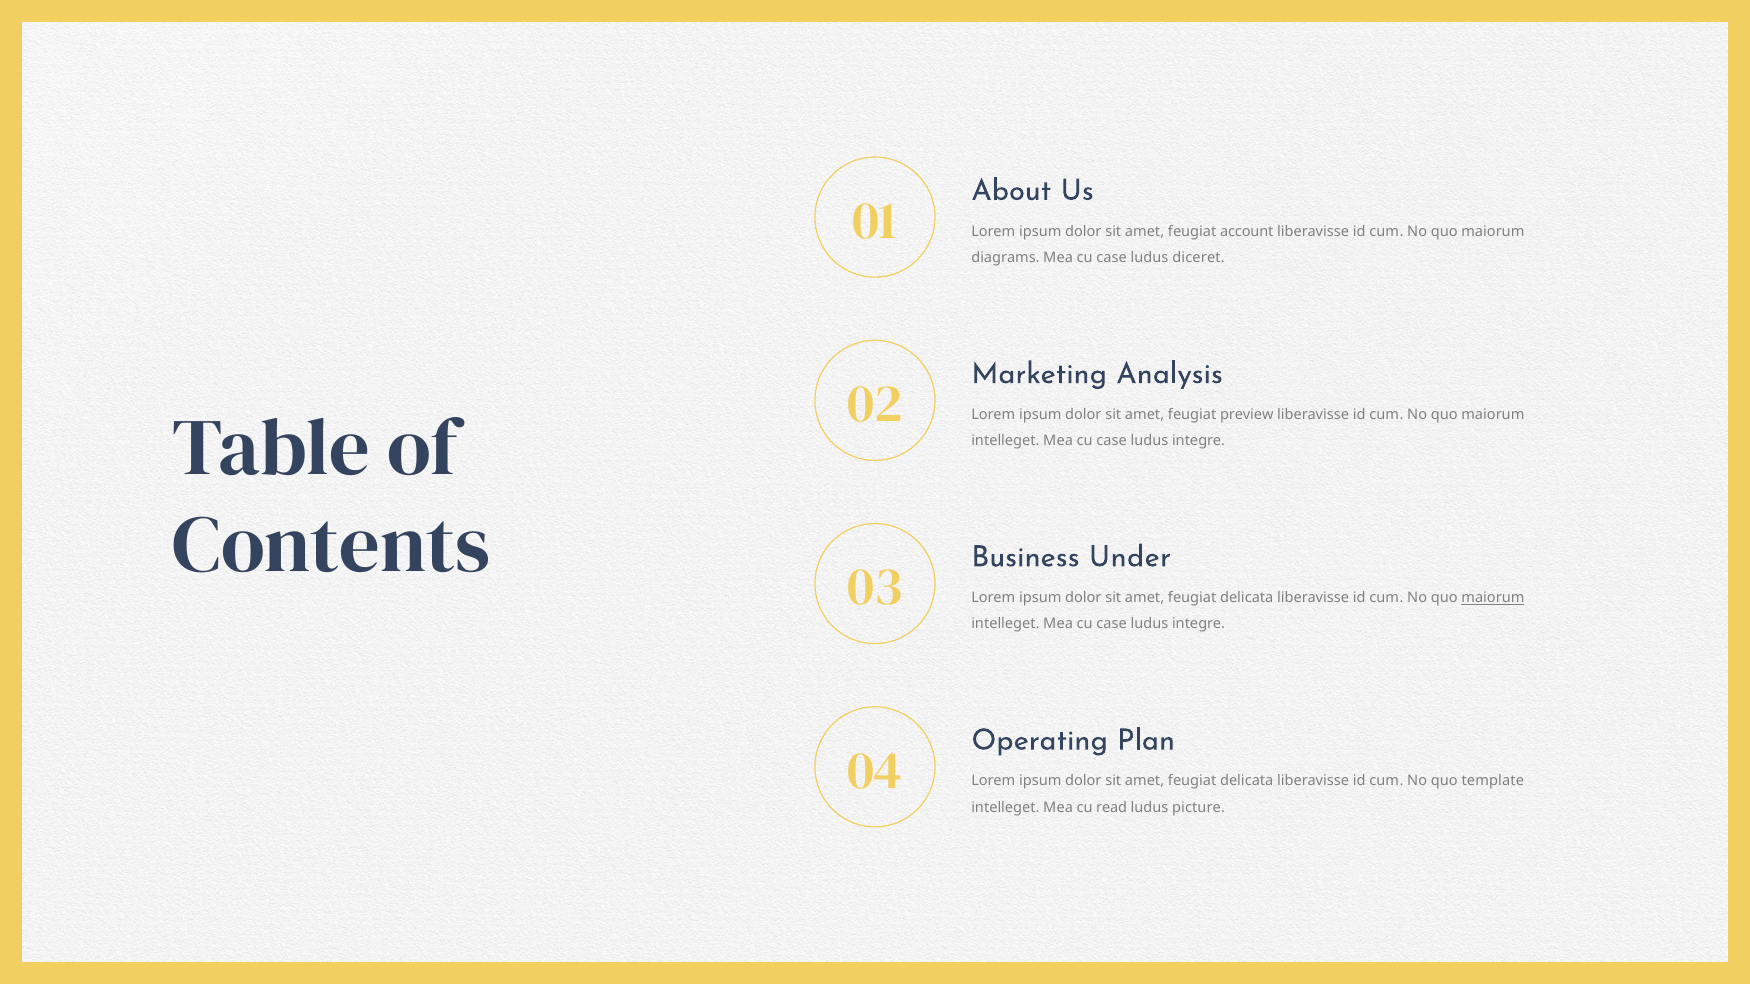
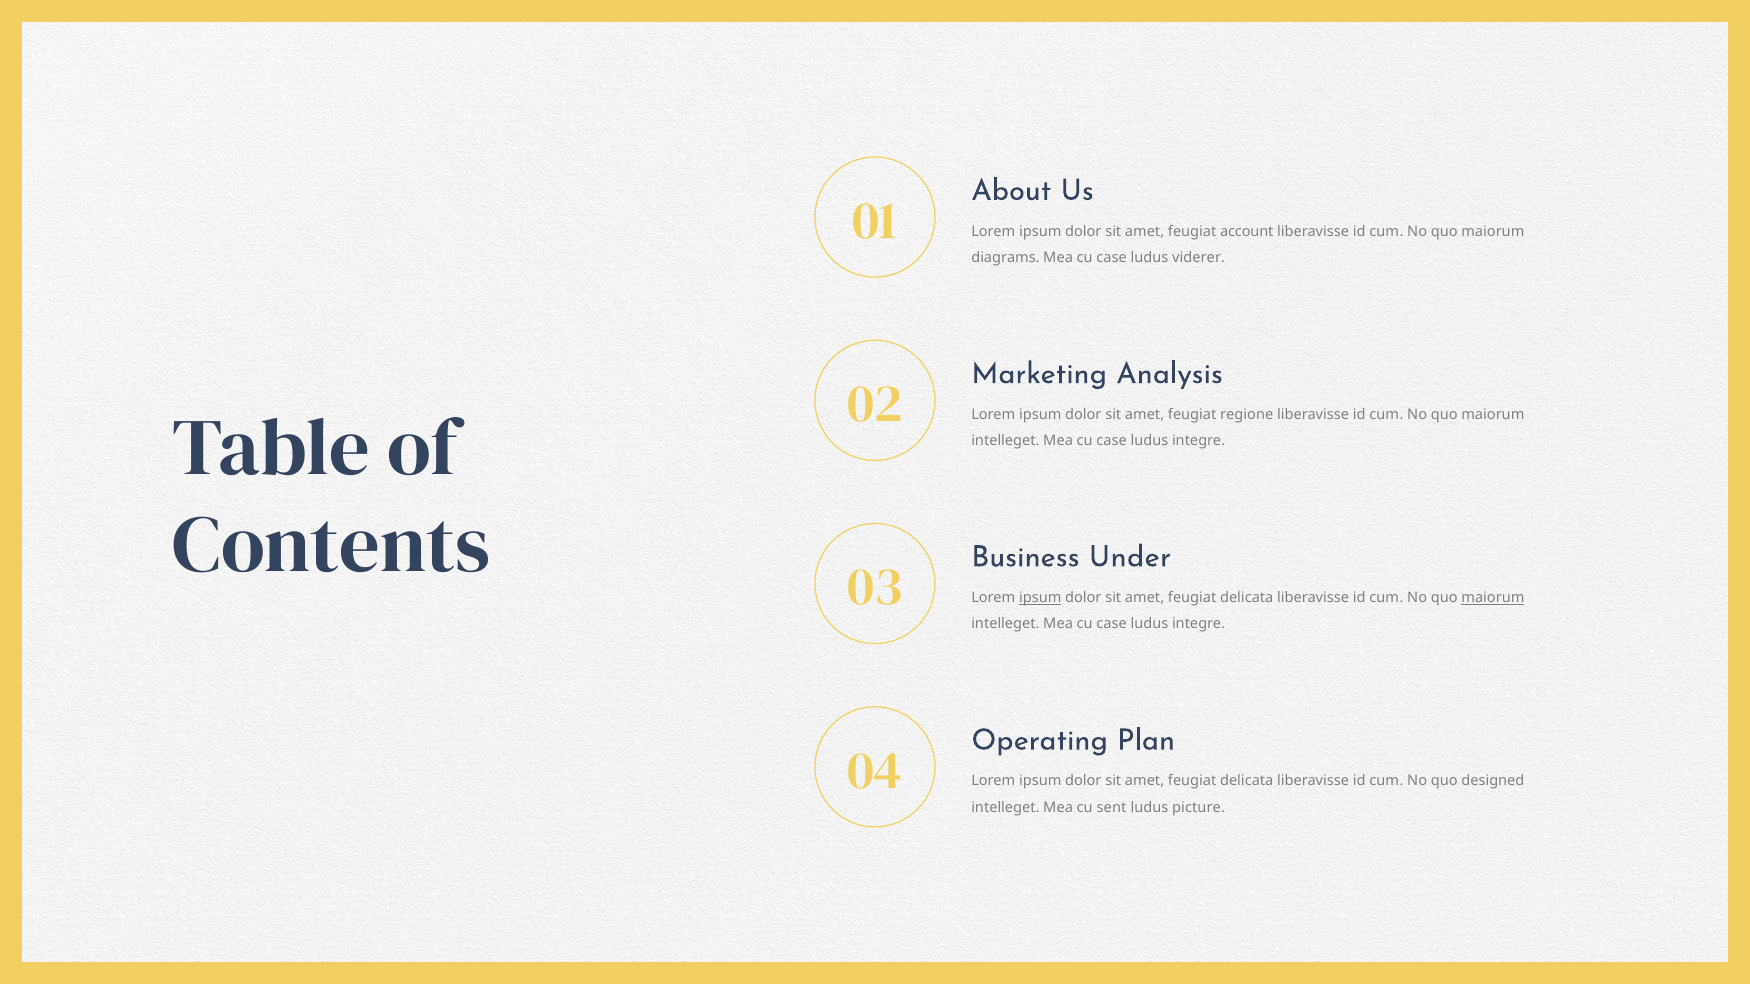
diceret: diceret -> viderer
preview: preview -> regione
ipsum at (1040, 598) underline: none -> present
template: template -> designed
read: read -> sent
